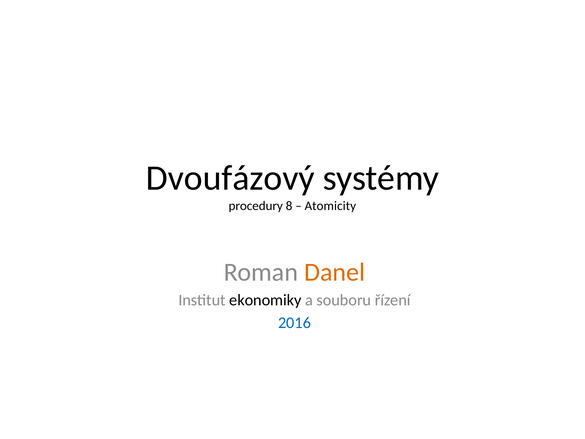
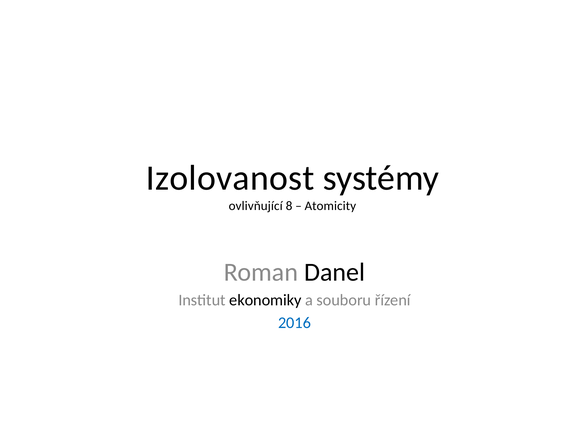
Dvoufázový: Dvoufázový -> Izolovanost
procedury: procedury -> ovlivňující
Danel colour: orange -> black
